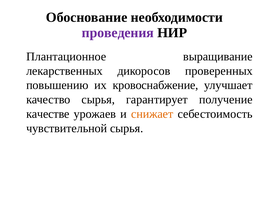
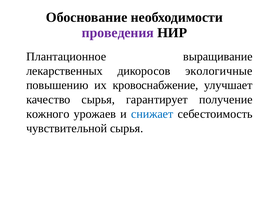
проверенных: проверенных -> экологичные
качестве: качестве -> кожного
снижает colour: orange -> blue
